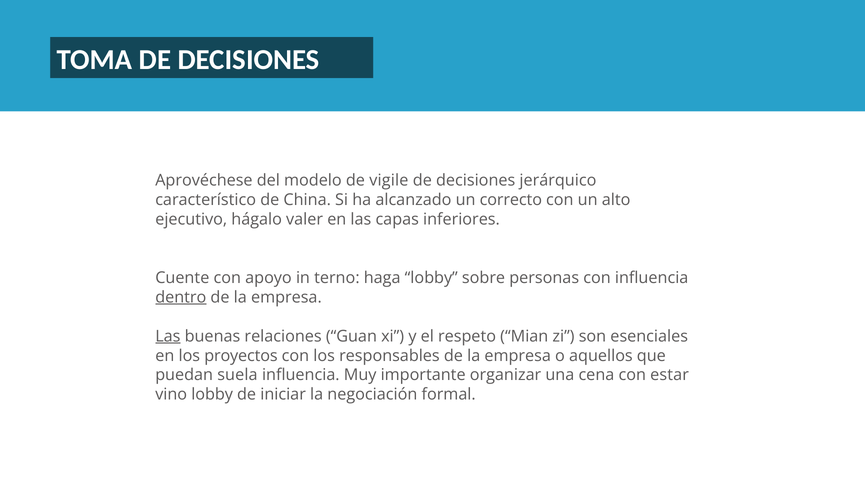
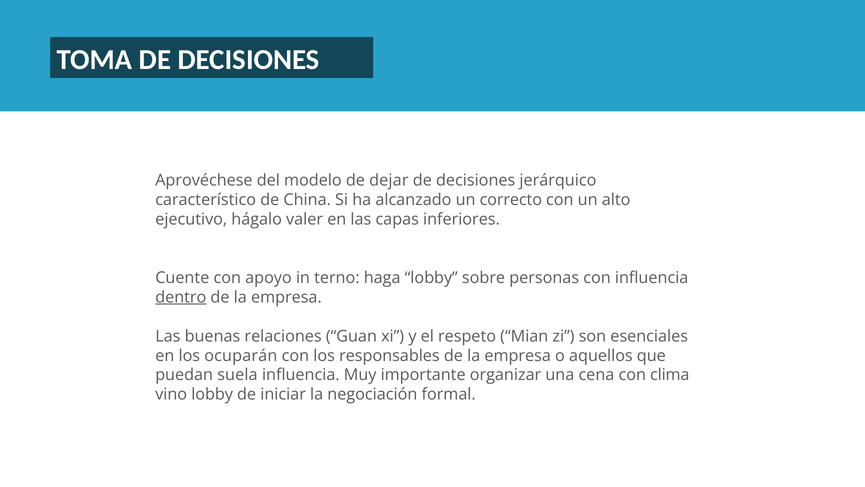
vigile: vigile -> dejar
Las at (168, 336) underline: present -> none
proyectos: proyectos -> ocuparán
estar: estar -> clima
